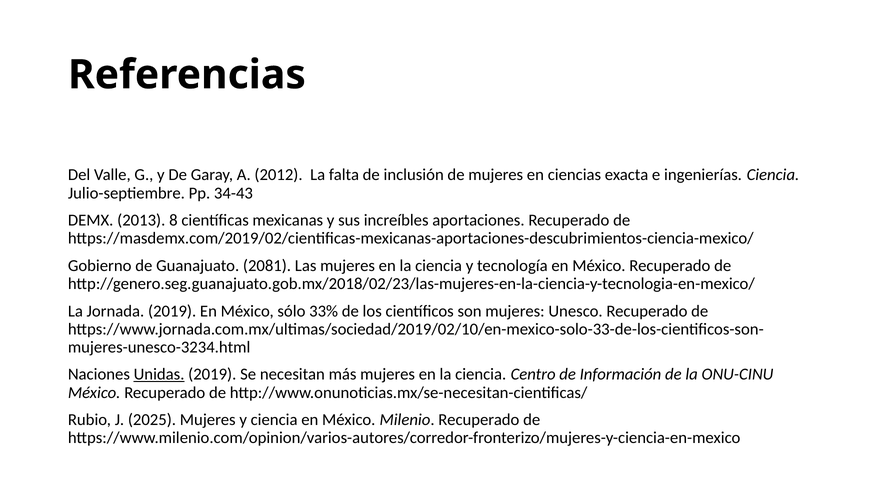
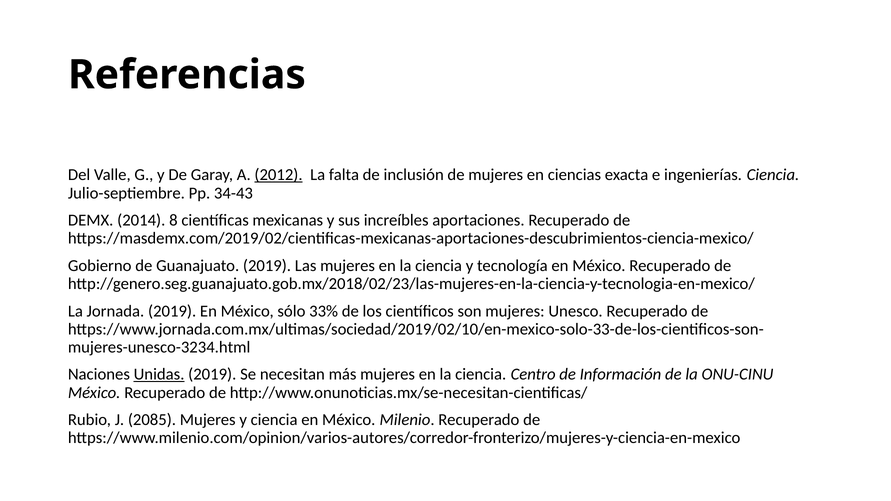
2012 underline: none -> present
2013: 2013 -> 2014
Guanajuato 2081: 2081 -> 2019
2025: 2025 -> 2085
